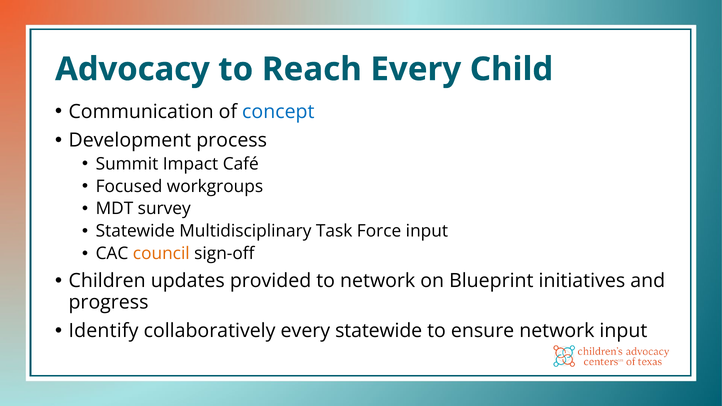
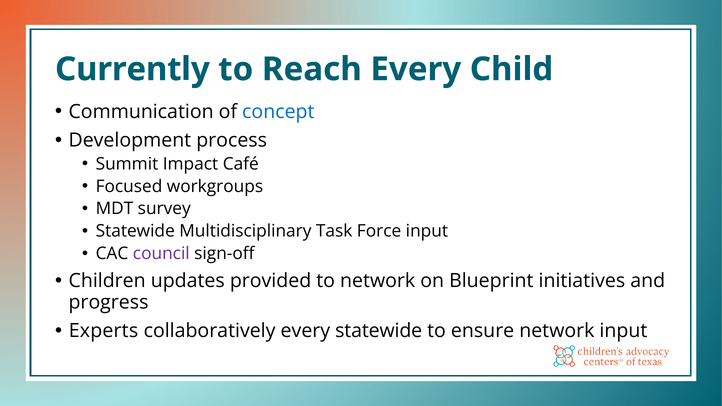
Advocacy: Advocacy -> Currently
council colour: orange -> purple
Identify: Identify -> Experts
